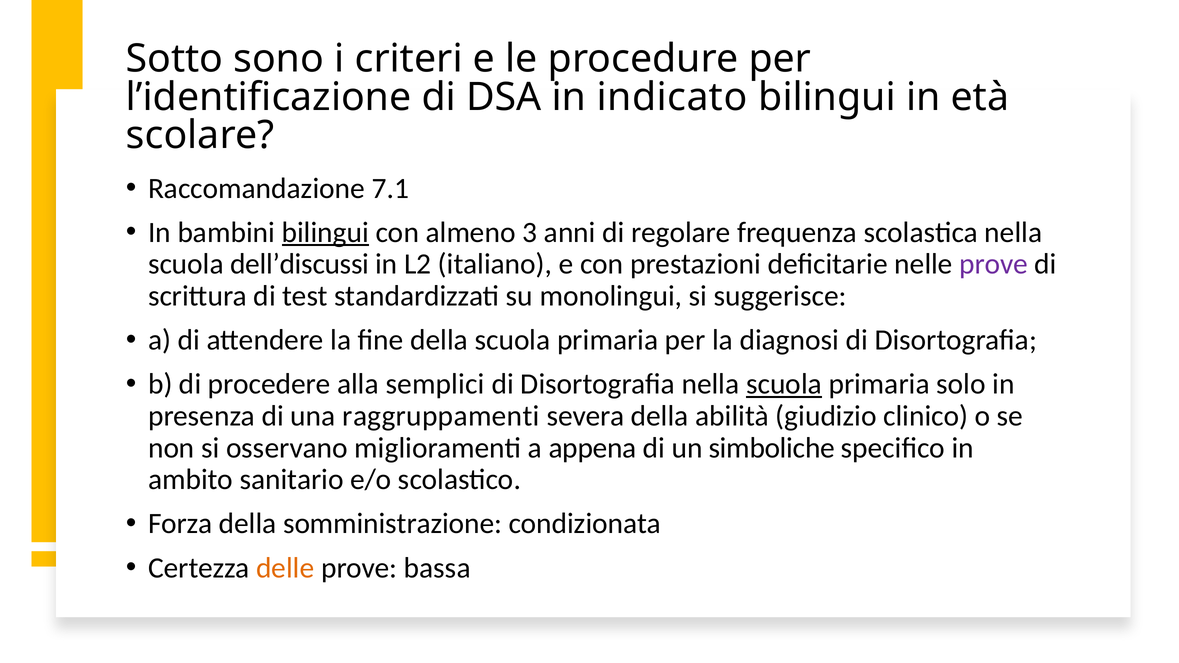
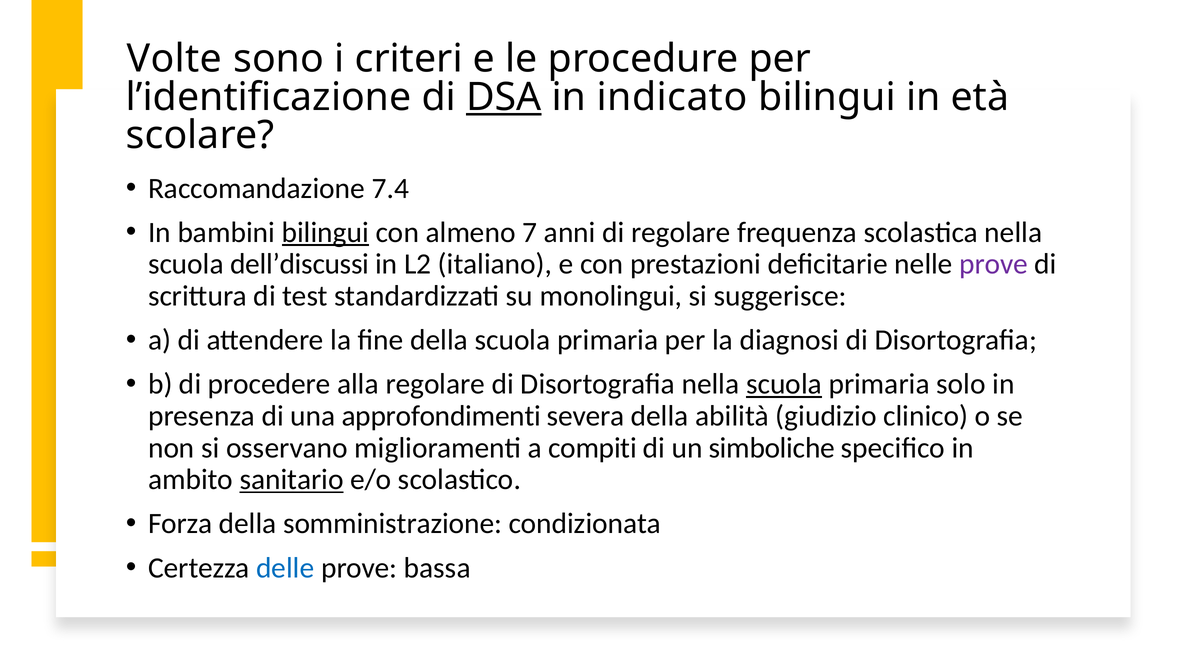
Sotto: Sotto -> Volte
DSA underline: none -> present
7.1: 7.1 -> 7.4
3: 3 -> 7
alla semplici: semplici -> regolare
raggruppamenti: raggruppamenti -> approfondimenti
appena: appena -> compiti
sanitario underline: none -> present
delle colour: orange -> blue
